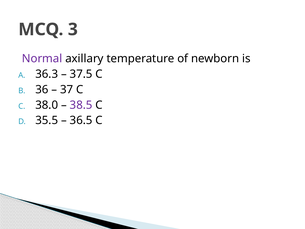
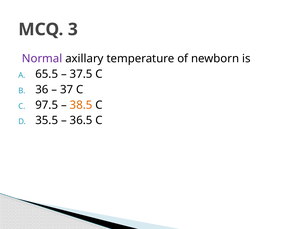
36.3: 36.3 -> 65.5
38.0: 38.0 -> 97.5
38.5 colour: purple -> orange
